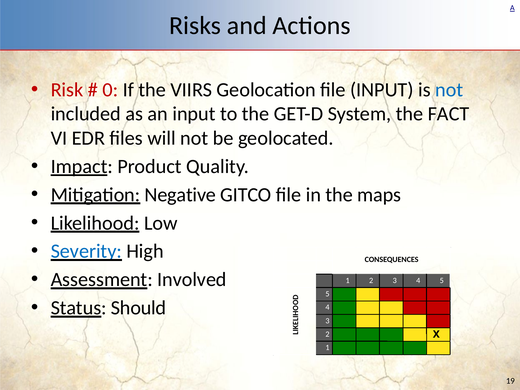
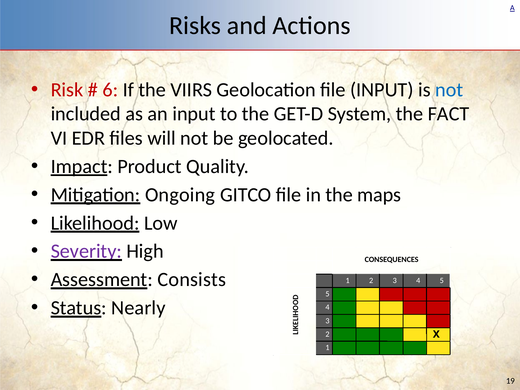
0: 0 -> 6
Negative: Negative -> Ongoing
Severity colour: blue -> purple
Involved: Involved -> Consists
Should: Should -> Nearly
